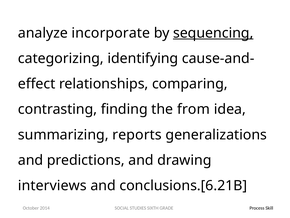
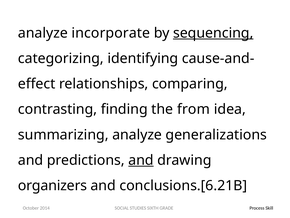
summarizing reports: reports -> analyze
and at (141, 160) underline: none -> present
interviews: interviews -> organizers
